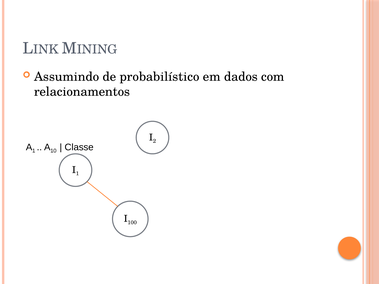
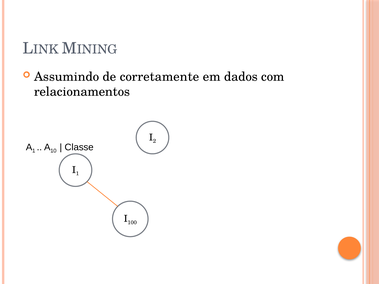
probabilístico: probabilístico -> corretamente
